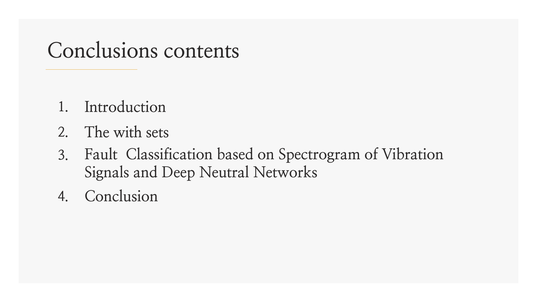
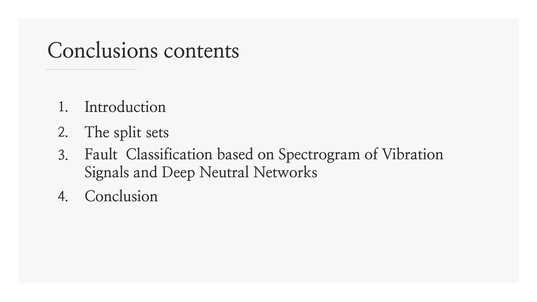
with: with -> split
